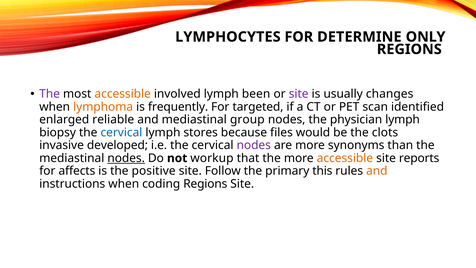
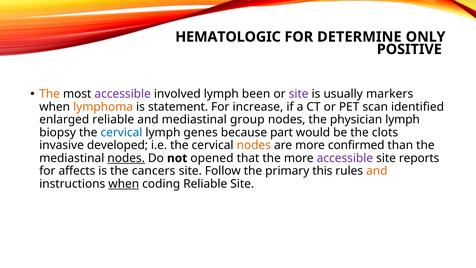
LYMPHOCYTES: LYMPHOCYTES -> HEMATOLOGIC
REGIONS at (409, 49): REGIONS -> POSITIVE
The at (50, 94) colour: purple -> orange
accessible at (123, 94) colour: orange -> purple
changes: changes -> markers
frequently: frequently -> statement
targeted: targeted -> increase
stores: stores -> genes
files: files -> part
nodes at (254, 145) colour: purple -> orange
synonyms: synonyms -> confirmed
workup: workup -> opened
accessible at (345, 158) colour: orange -> purple
positive: positive -> cancers
when at (124, 184) underline: none -> present
coding Regions: Regions -> Reliable
